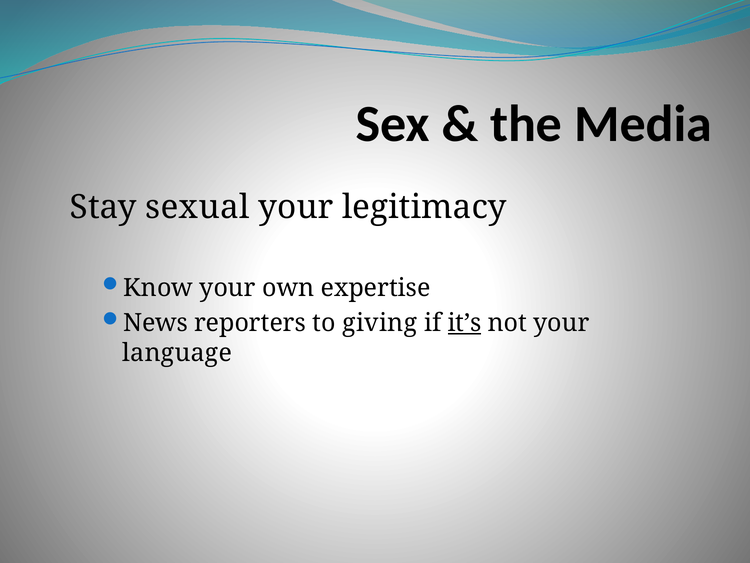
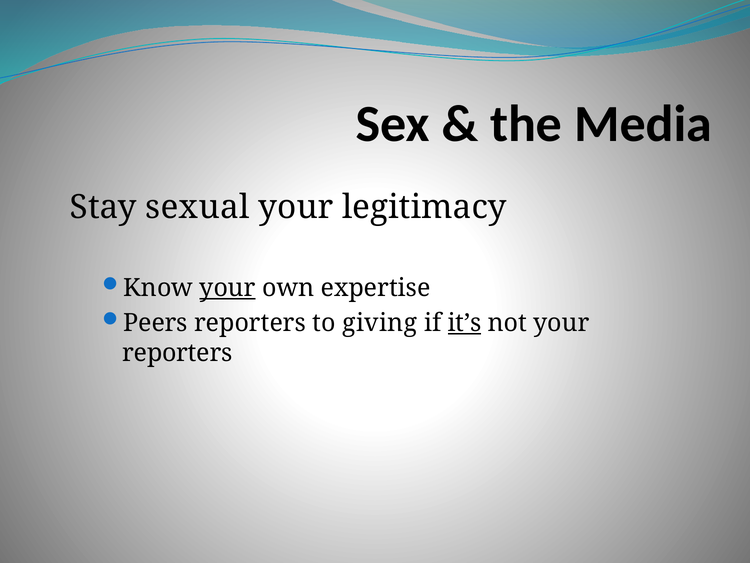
your at (228, 287) underline: none -> present
News: News -> Peers
language at (177, 352): language -> reporters
